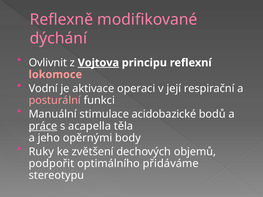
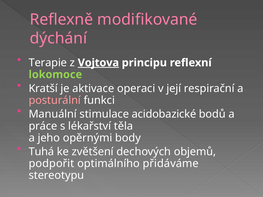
Ovlivnit: Ovlivnit -> Terapie
lokomoce colour: pink -> light green
Vodní: Vodní -> Kratší
práce underline: present -> none
acapella: acapella -> lékařství
Ruky: Ruky -> Tuhá
